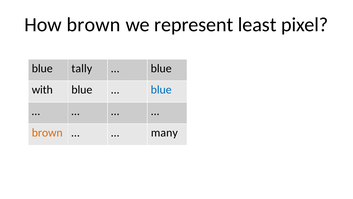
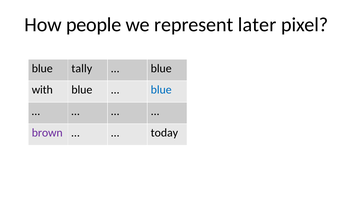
How brown: brown -> people
least: least -> later
brown at (47, 133) colour: orange -> purple
many: many -> today
